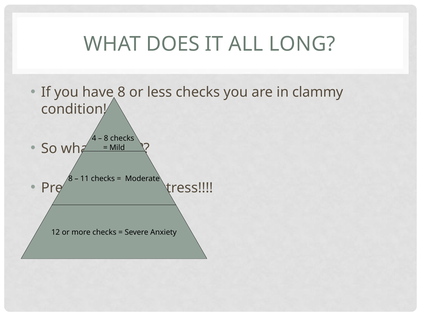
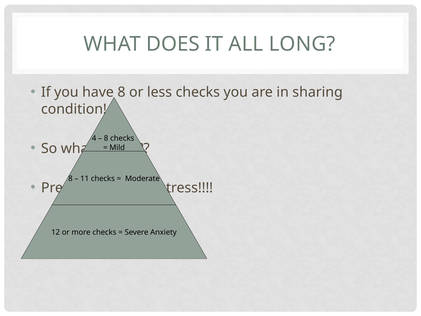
clammy: clammy -> sharing
